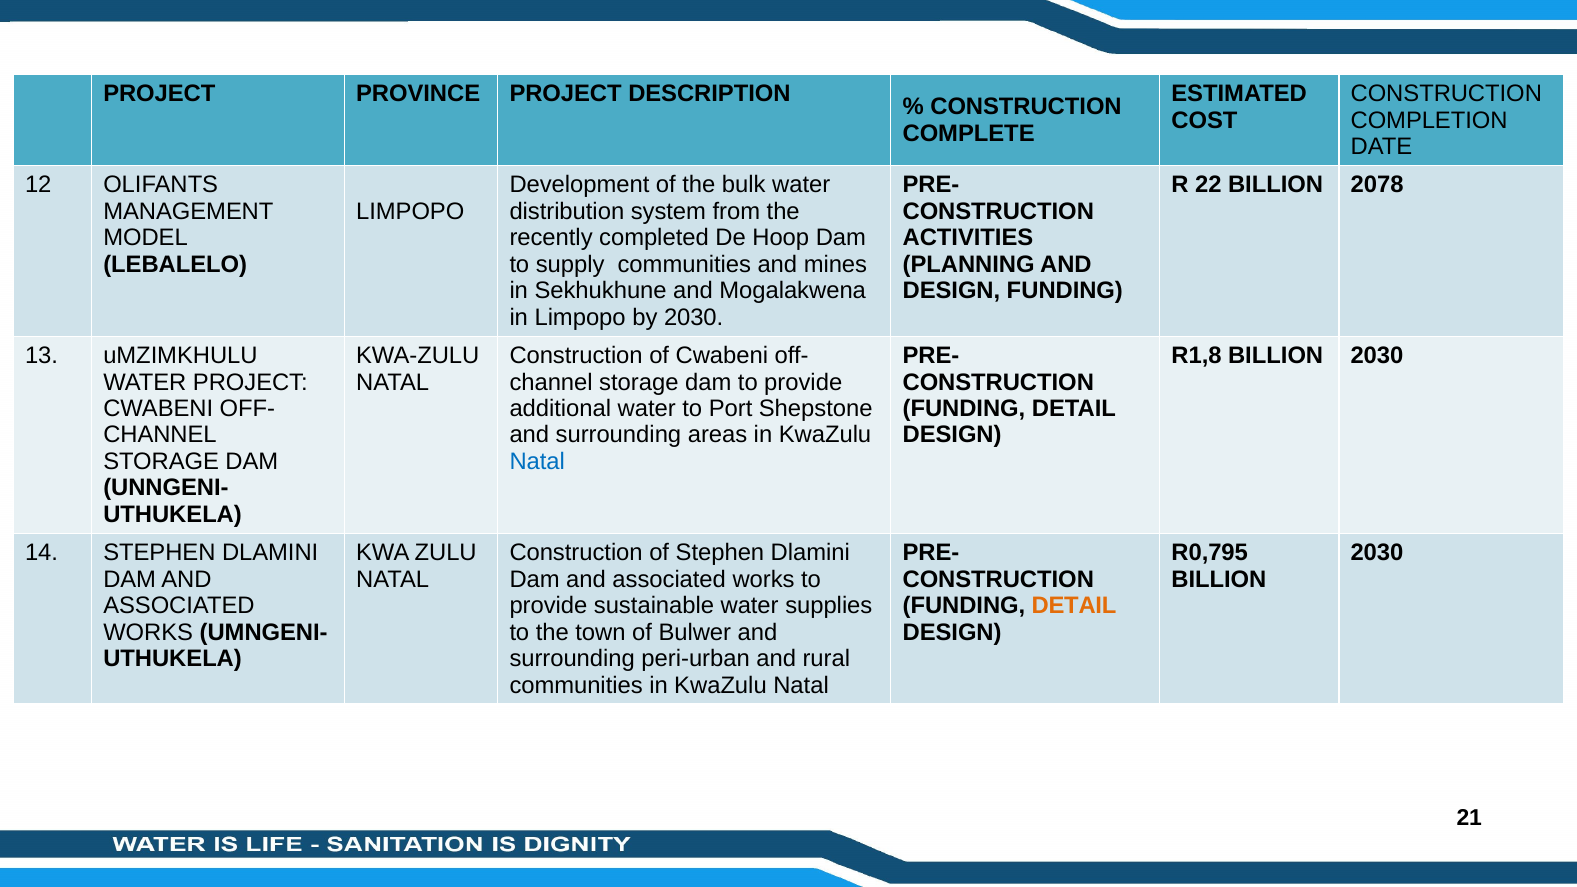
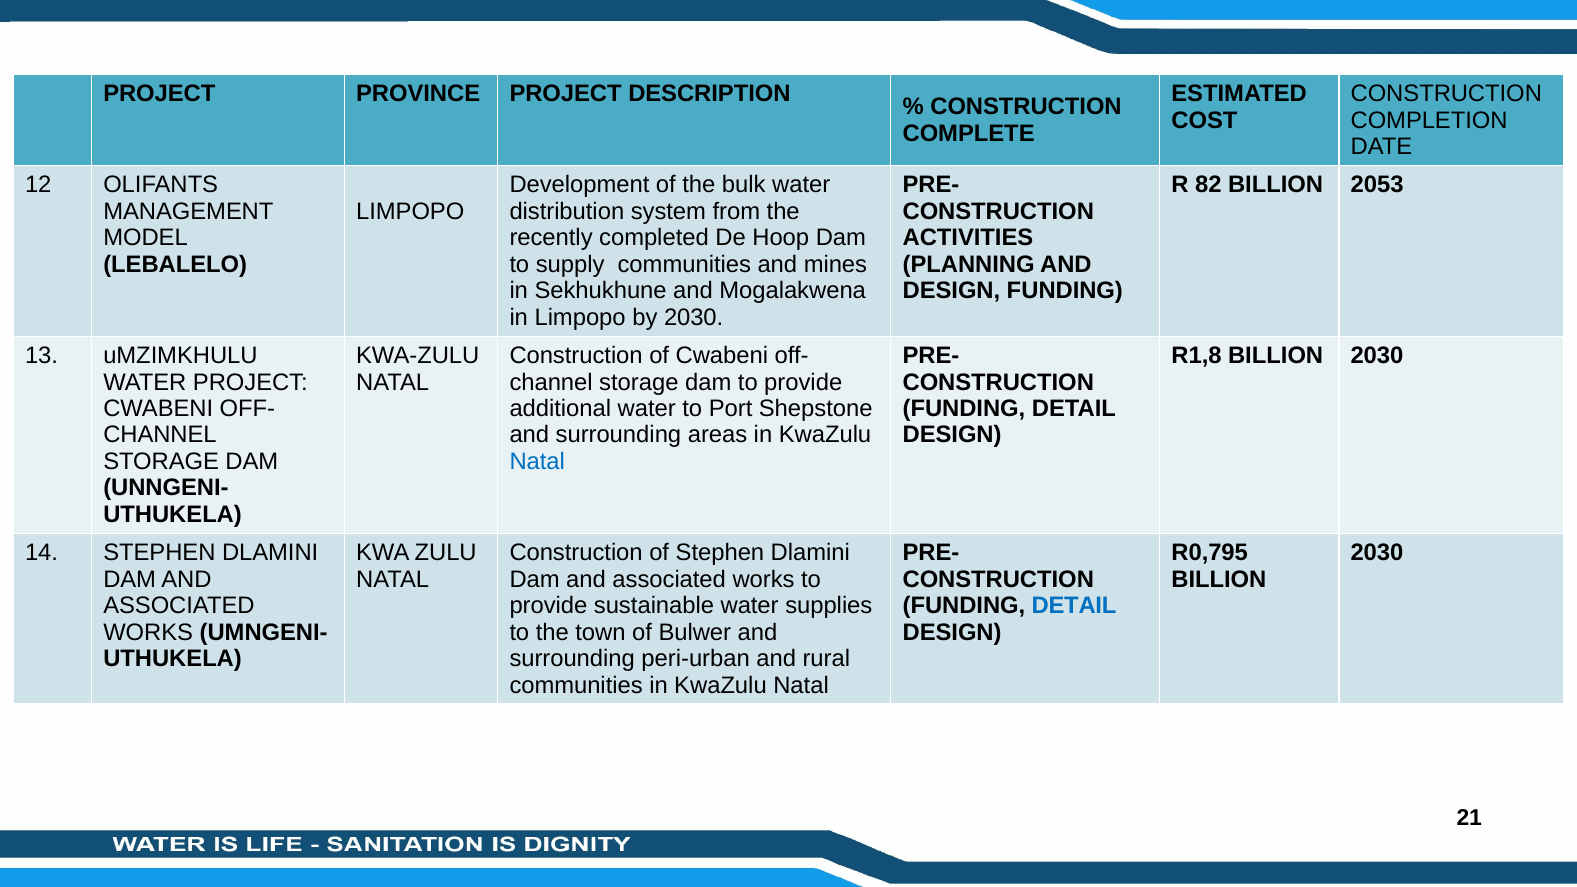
22: 22 -> 82
2078: 2078 -> 2053
DETAIL at (1074, 606) colour: orange -> blue
